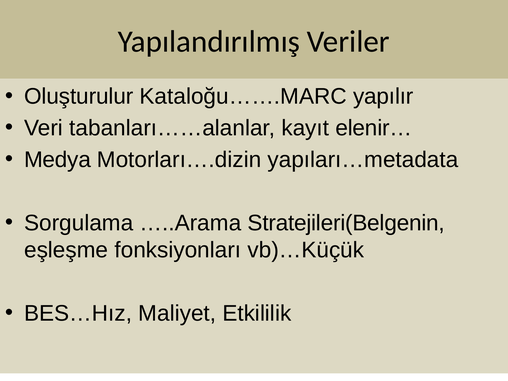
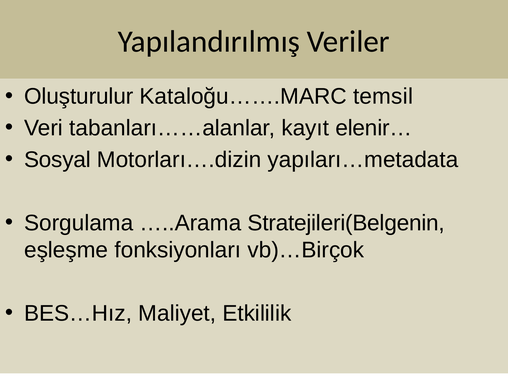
yapılır: yapılır -> temsil
Medya: Medya -> Sosyal
vb)…Küçük: vb)…Küçük -> vb)…Birçok
